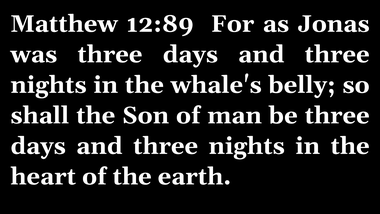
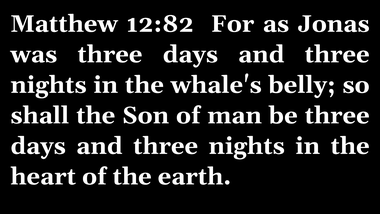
12:89: 12:89 -> 12:82
